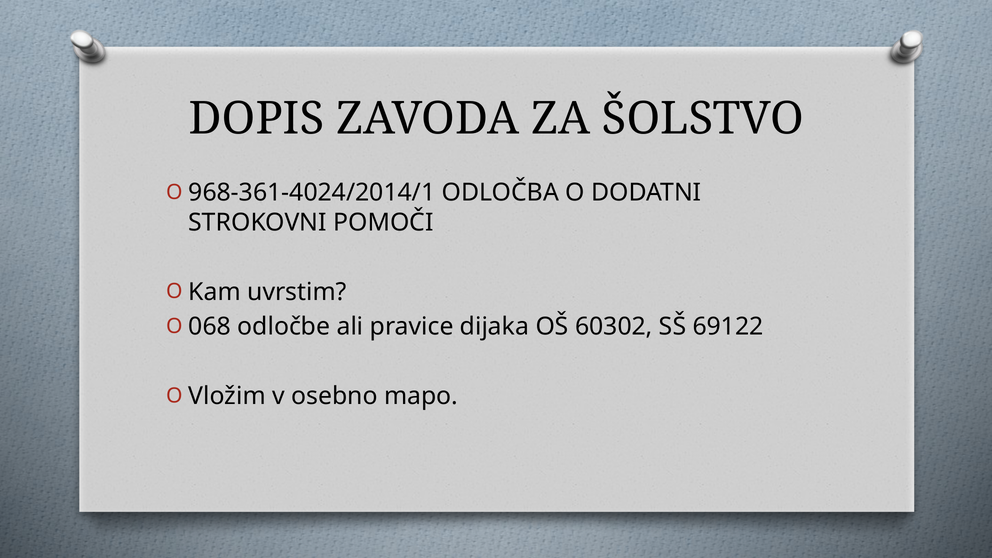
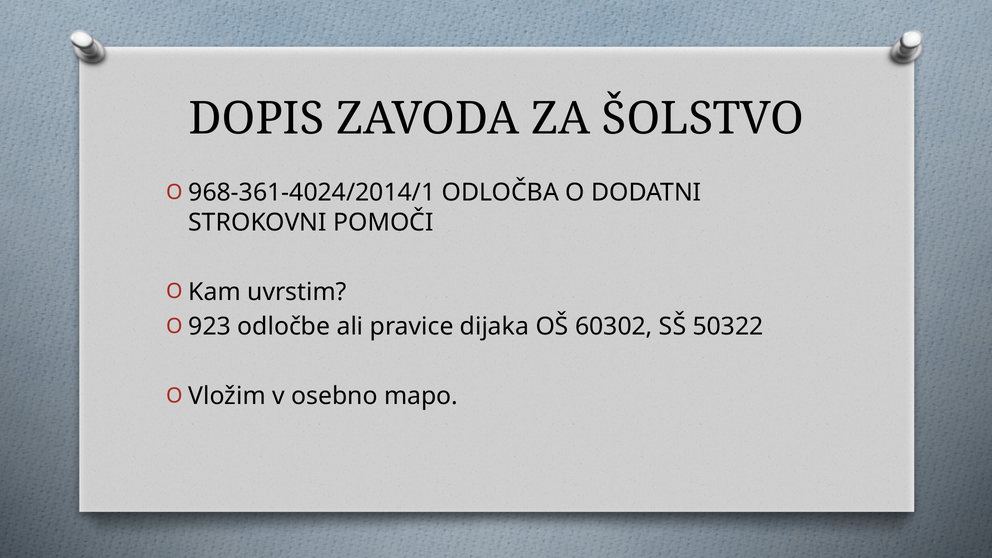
068: 068 -> 923
69122: 69122 -> 50322
